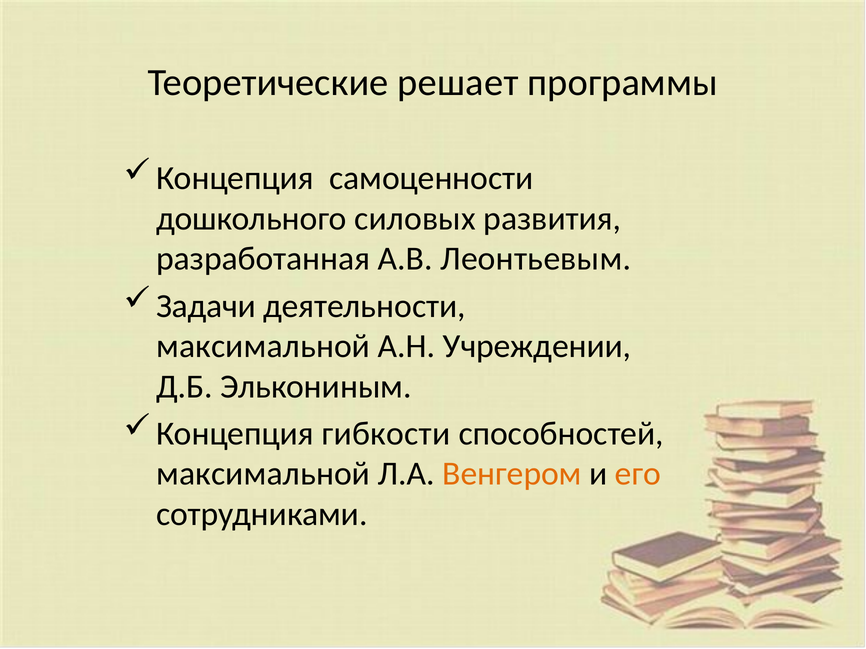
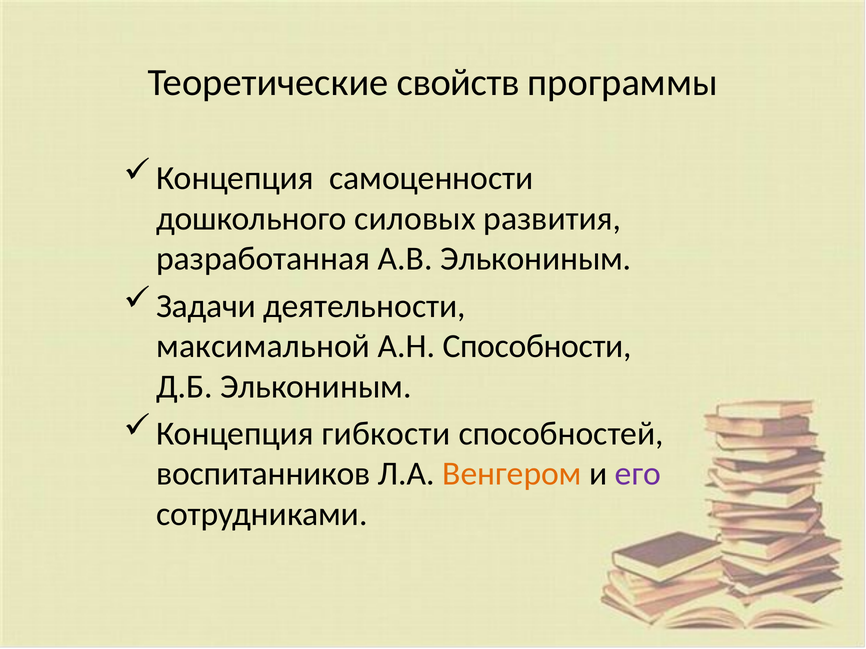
решает: решает -> свойств
А.В Леонтьевым: Леонтьевым -> Элькониным
Учреждении: Учреждении -> Способности
максимальной at (263, 474): максимальной -> воспитанников
его colour: orange -> purple
